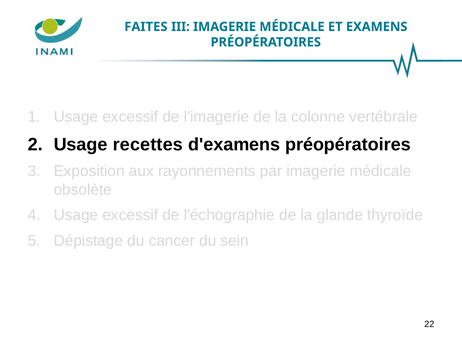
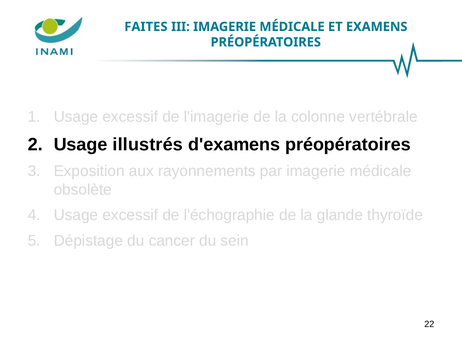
recettes: recettes -> illustrés
